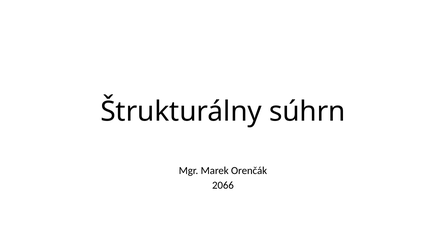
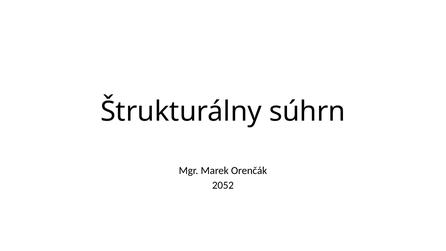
2066: 2066 -> 2052
